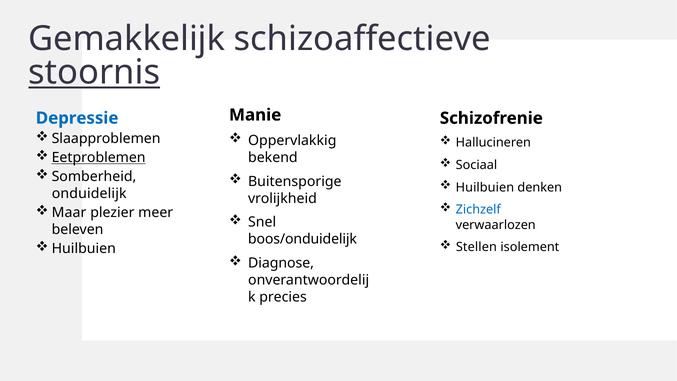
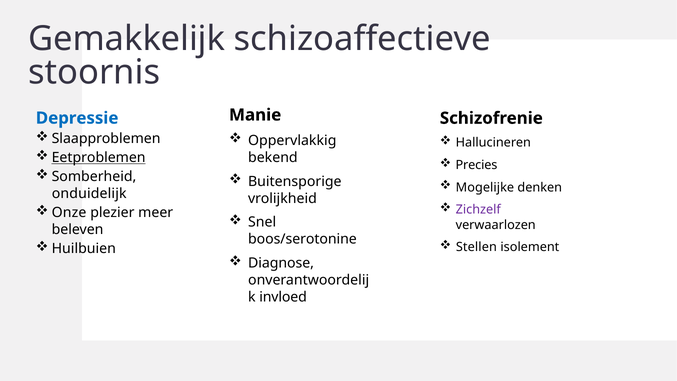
stoornis underline: present -> none
Sociaal: Sociaal -> Precies
Huilbuien at (485, 187): Huilbuien -> Mogelijke
Zichzelf colour: blue -> purple
Maar: Maar -> Onze
boos/onduidelijk: boos/onduidelijk -> boos/serotonine
precies: precies -> invloed
